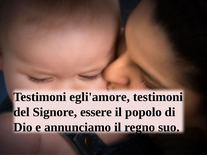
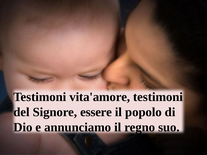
egli'amore: egli'amore -> vita'amore
